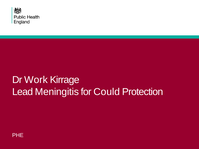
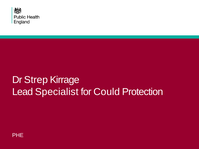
Work: Work -> Strep
Meningitis: Meningitis -> Specialist
